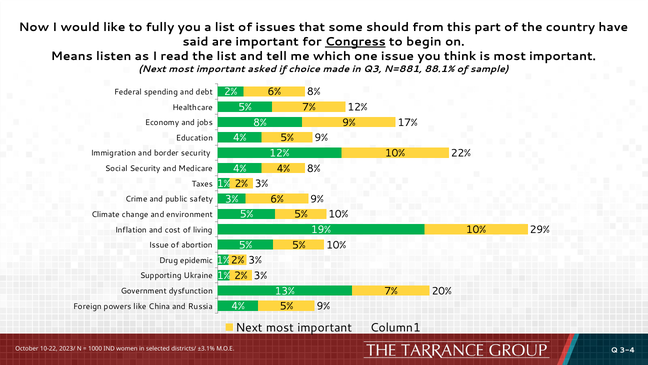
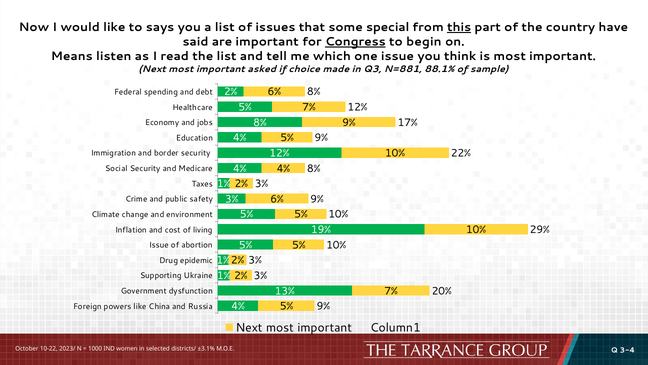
fully: fully -> says
should: should -> special
this underline: none -> present
